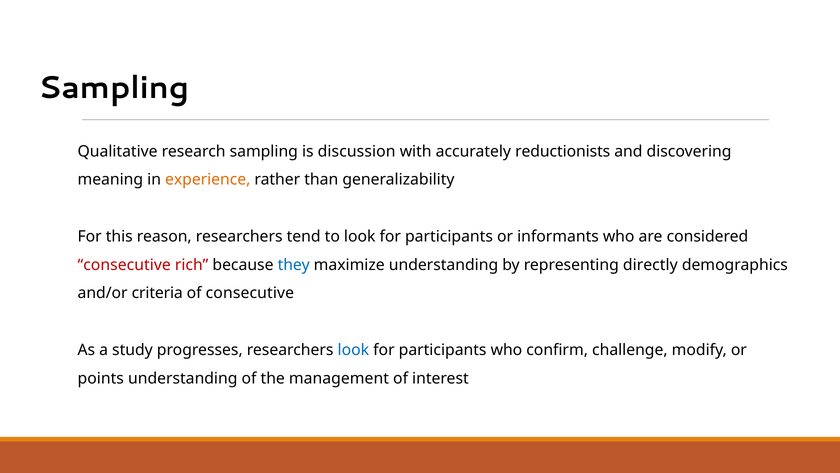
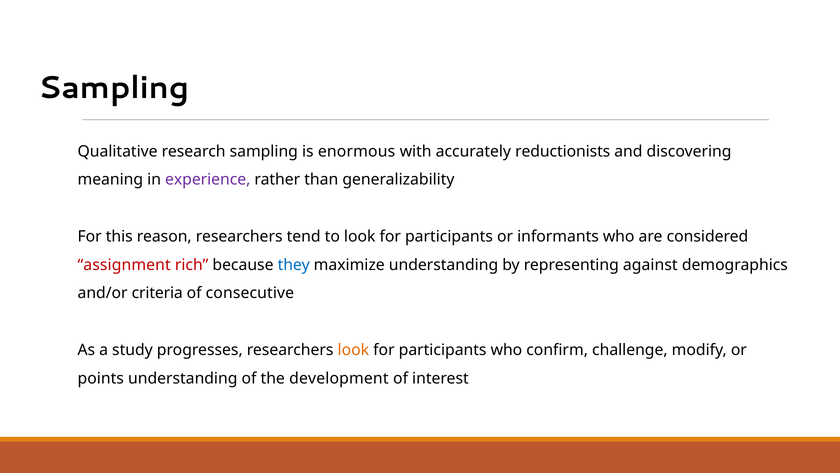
discussion: discussion -> enormous
experience colour: orange -> purple
consecutive at (124, 265): consecutive -> assignment
directly: directly -> against
look at (353, 350) colour: blue -> orange
management: management -> development
